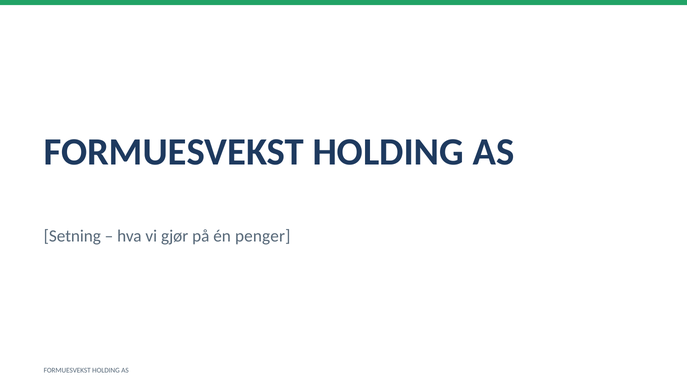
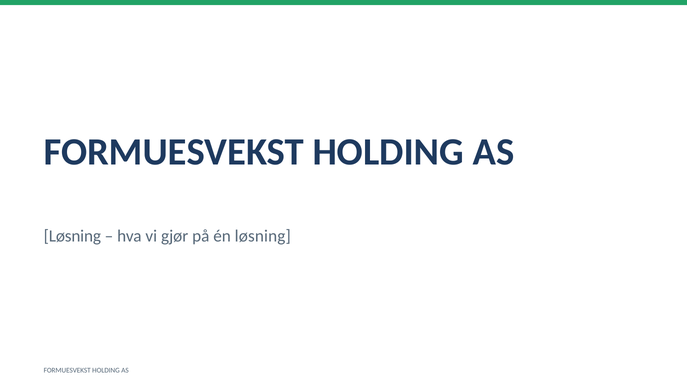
Setning at (72, 237): Setning -> Løsning
én penger: penger -> løsning
